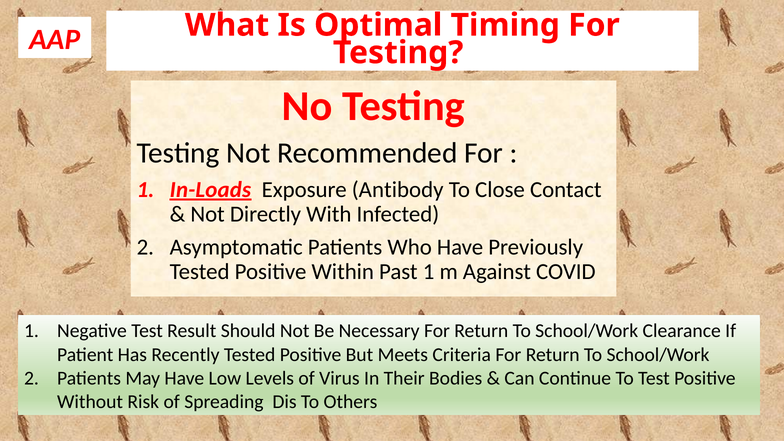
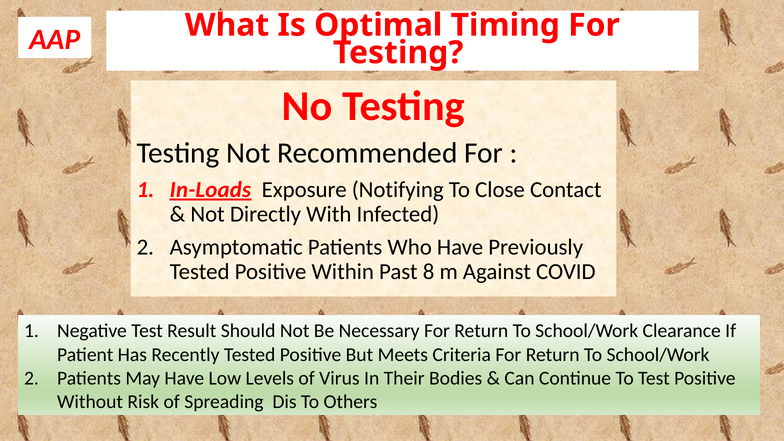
Antibody: Antibody -> Notifying
Past 1: 1 -> 8
